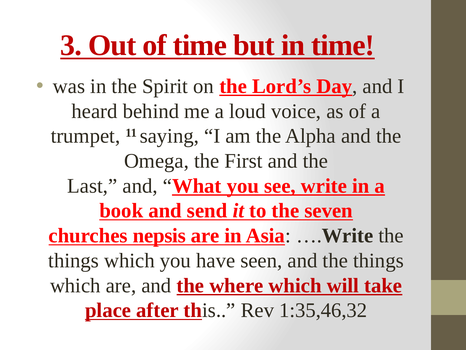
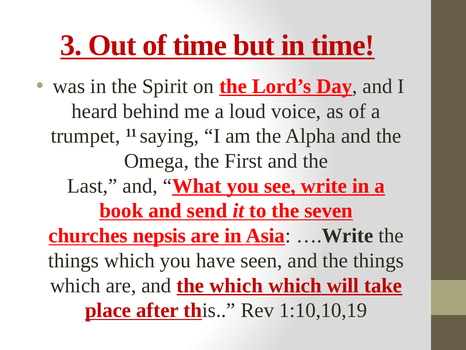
the where: where -> which
1:35,46,32: 1:35,46,32 -> 1:10,10,19
